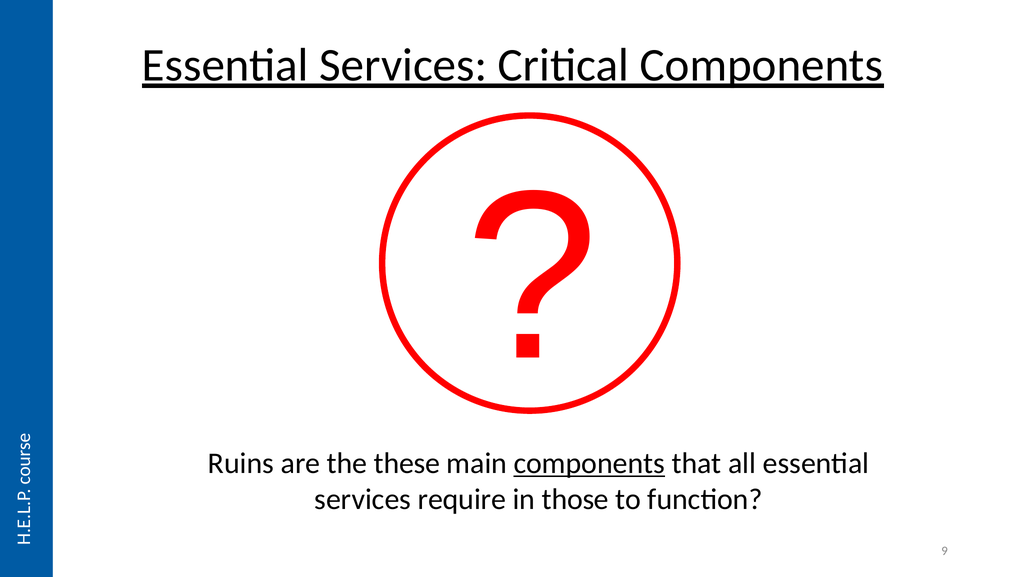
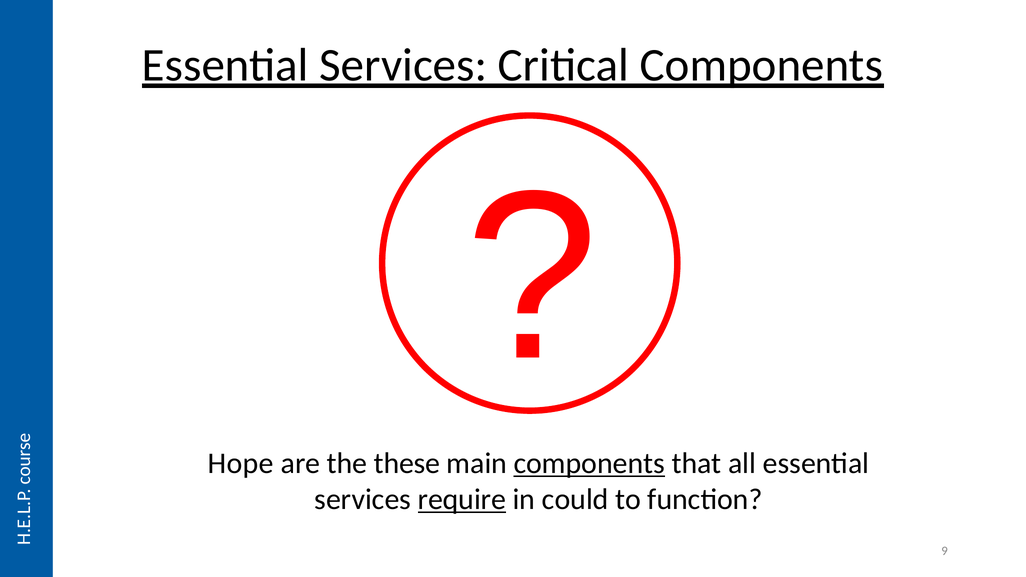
Ruins: Ruins -> Hope
require underline: none -> present
those: those -> could
